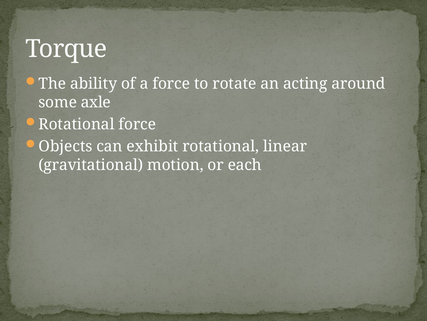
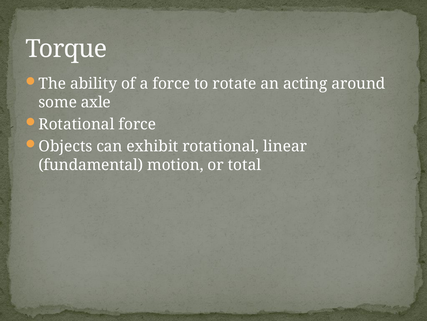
gravitational: gravitational -> fundamental
each: each -> total
